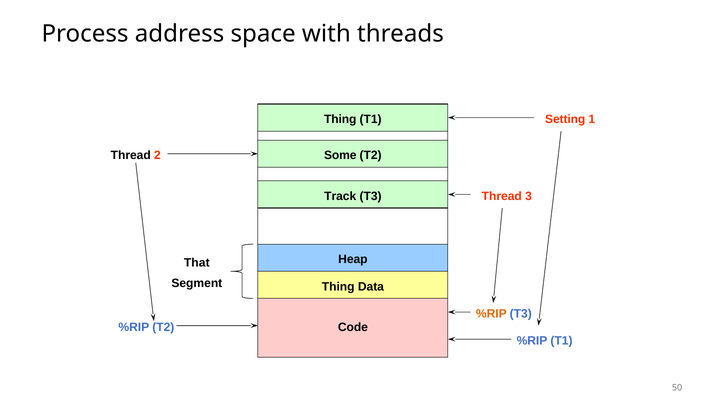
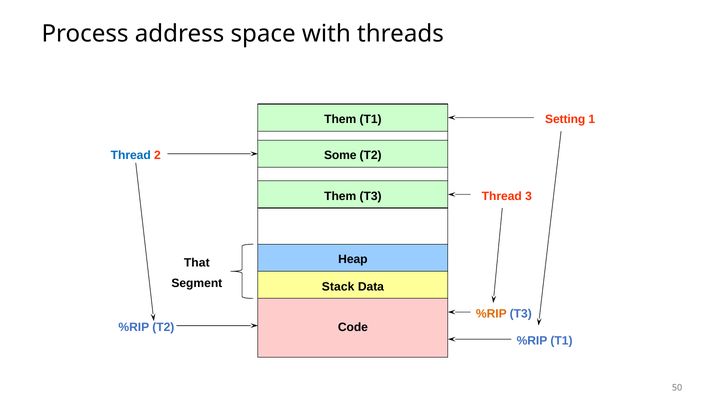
Thing at (340, 119): Thing -> Them
Thread at (131, 156) colour: black -> blue
Track at (340, 196): Track -> Them
Thing at (338, 287): Thing -> Stack
